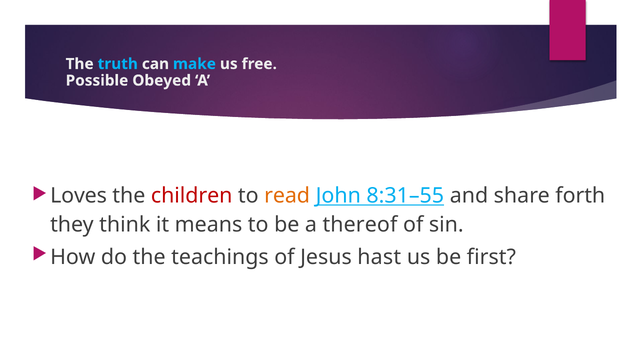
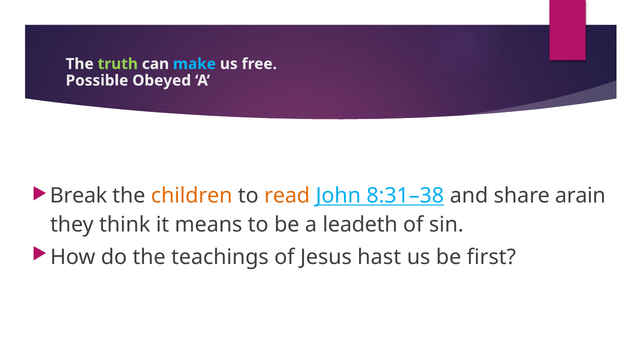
truth colour: light blue -> light green
Loves: Loves -> Break
children colour: red -> orange
8:31–55: 8:31–55 -> 8:31–38
forth: forth -> arain
thereof: thereof -> leadeth
